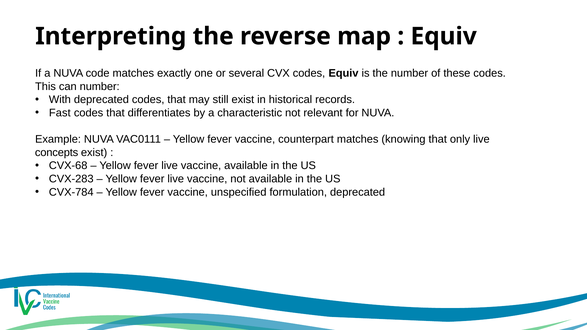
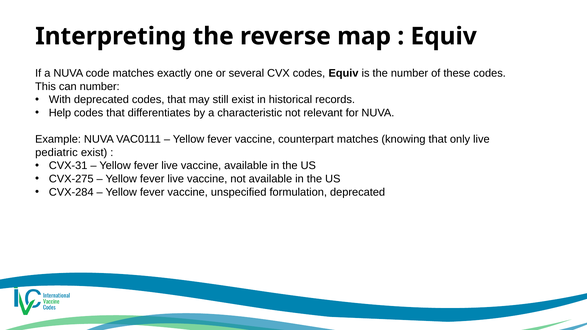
Fast: Fast -> Help
concepts: concepts -> pediatric
CVX-68: CVX-68 -> CVX-31
CVX-283: CVX-283 -> CVX-275
CVX-784: CVX-784 -> CVX-284
